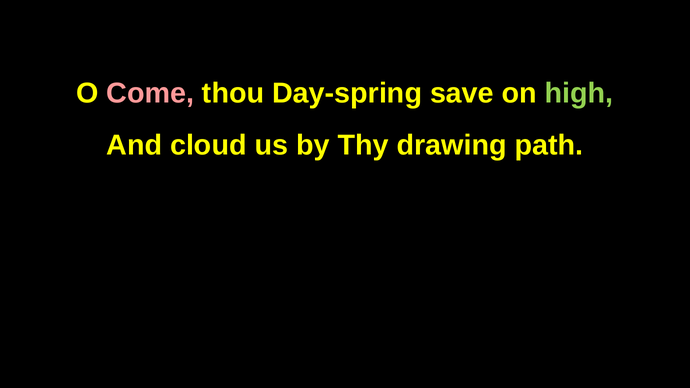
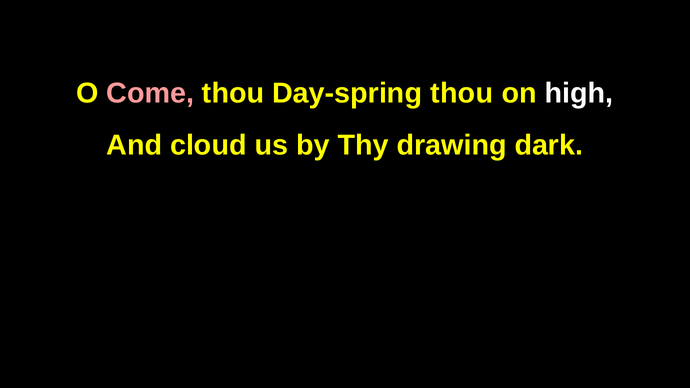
Day-spring save: save -> thou
high colour: light green -> white
path: path -> dark
